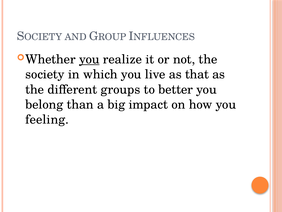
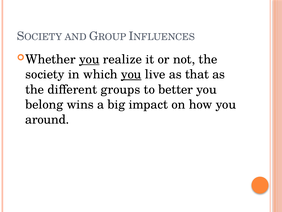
you at (131, 74) underline: none -> present
than: than -> wins
feeling: feeling -> around
